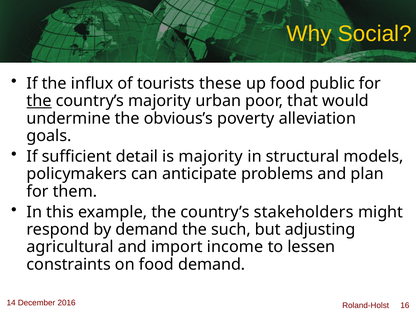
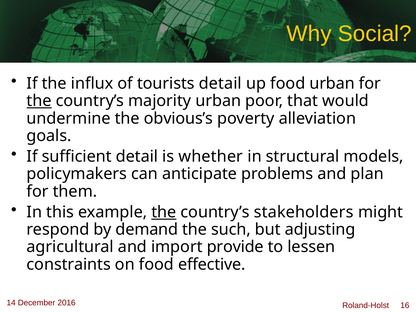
tourists these: these -> detail
food public: public -> urban
is majority: majority -> whether
the at (164, 212) underline: none -> present
income: income -> provide
food demand: demand -> effective
